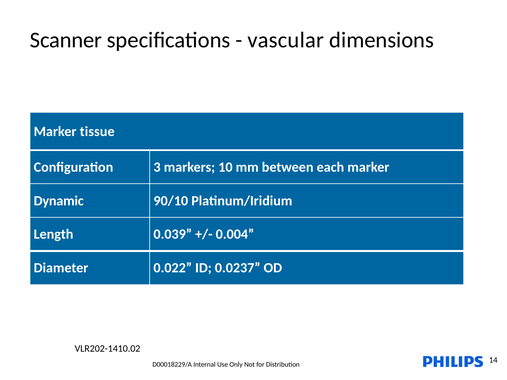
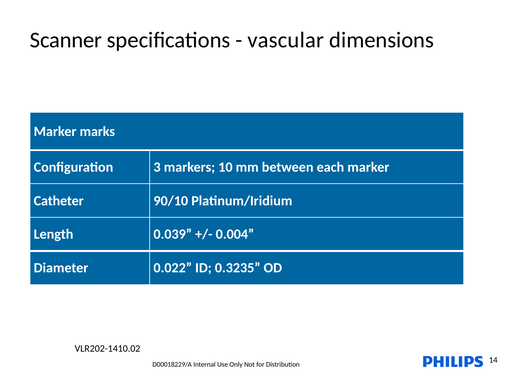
tissue: tissue -> marks
Dynamic: Dynamic -> Catheter
0.0237: 0.0237 -> 0.3235
